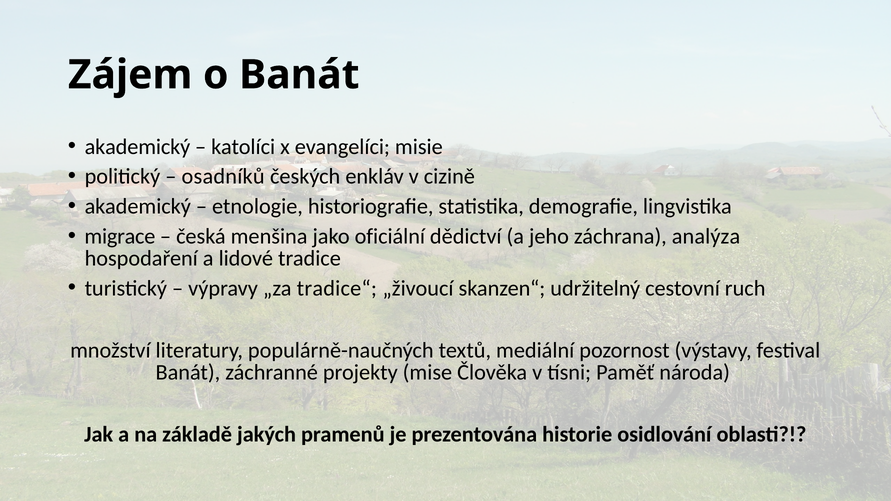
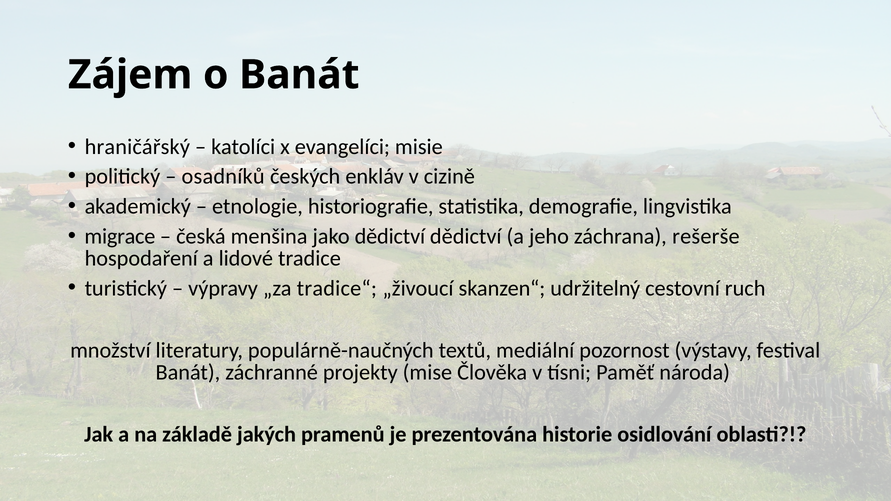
akademický at (137, 147): akademický -> hraničářský
jako oficiální: oficiální -> dědictví
analýza: analýza -> rešerše
